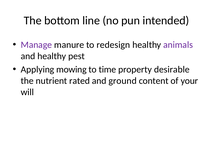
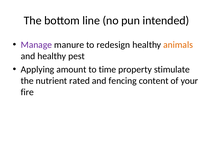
animals colour: purple -> orange
mowing: mowing -> amount
desirable: desirable -> stimulate
ground: ground -> fencing
will: will -> fire
